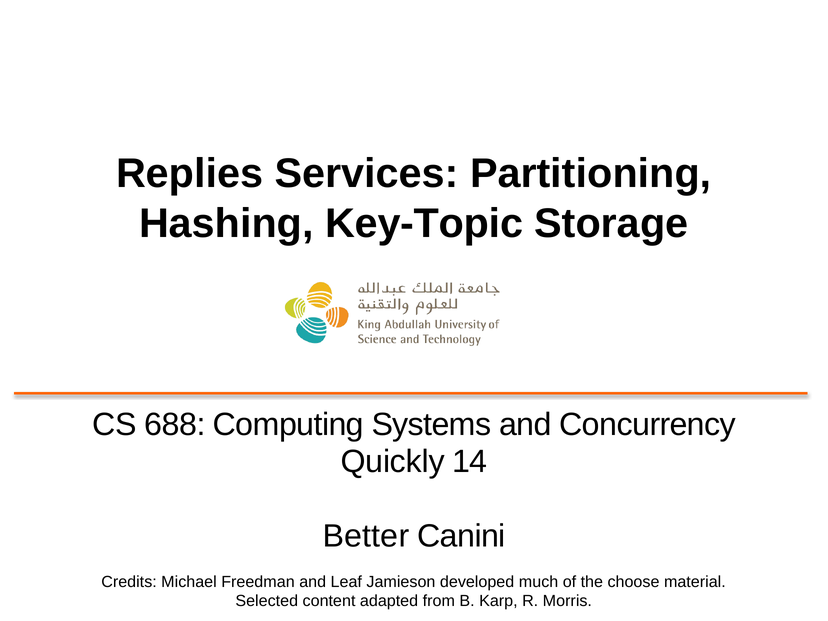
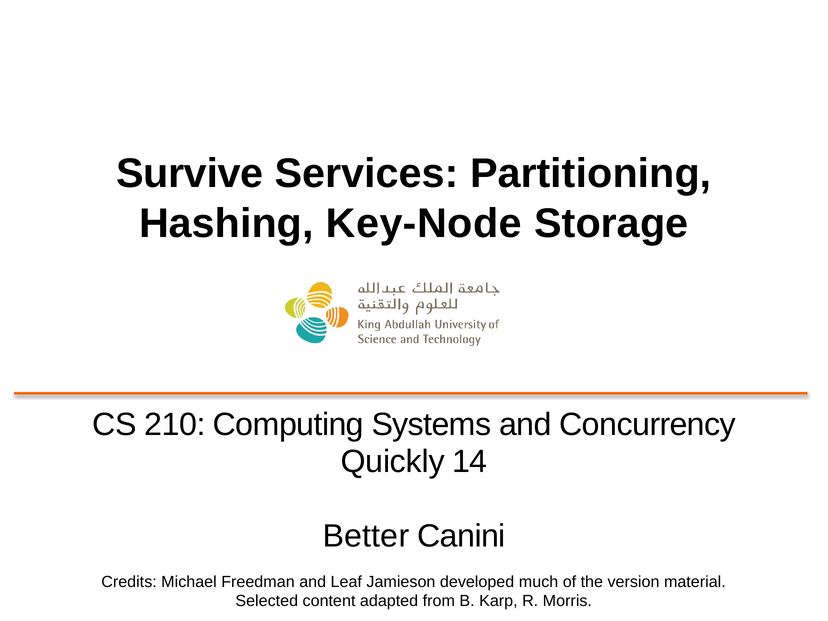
Replies: Replies -> Survive
Key-Topic: Key-Topic -> Key-Node
688: 688 -> 210
choose: choose -> version
